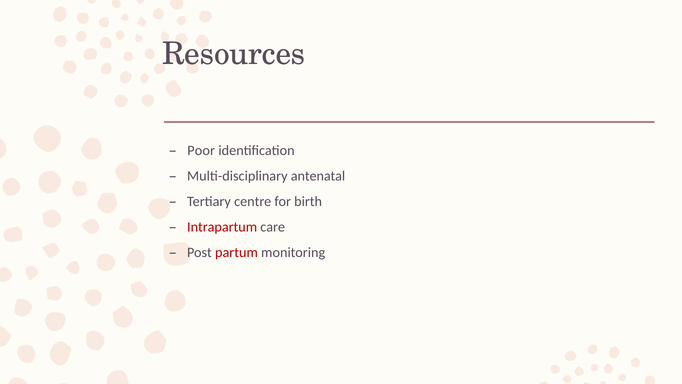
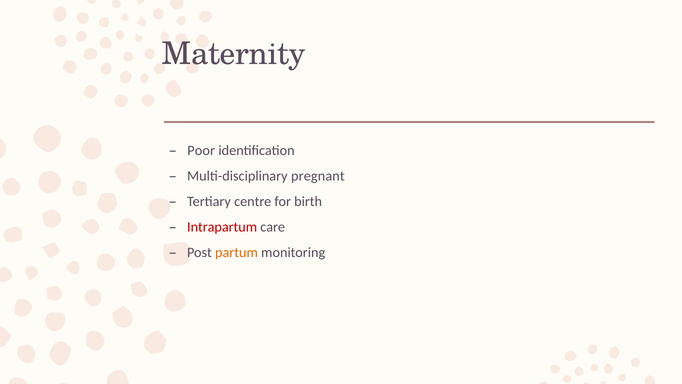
Resources: Resources -> Maternity
antenatal: antenatal -> pregnant
partum colour: red -> orange
